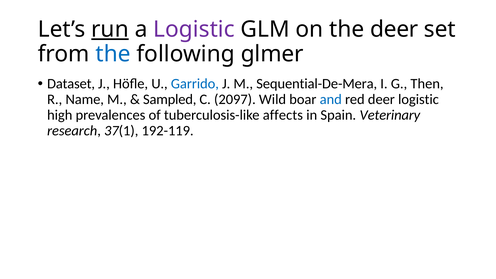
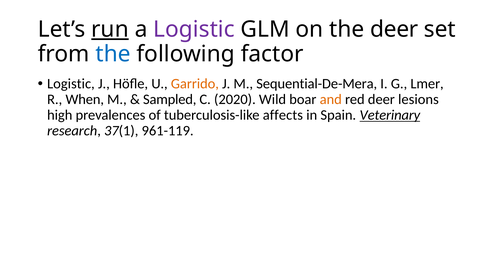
glmer: glmer -> factor
Dataset at (71, 84): Dataset -> Logistic
Garrido colour: blue -> orange
Then: Then -> Lmer
Name: Name -> When
2097: 2097 -> 2020
and colour: blue -> orange
deer logistic: logistic -> lesions
Veterinary underline: none -> present
192-119: 192-119 -> 961-119
